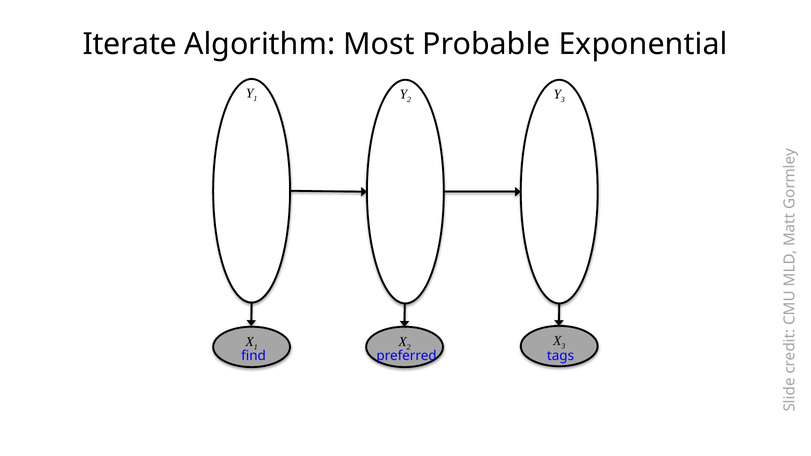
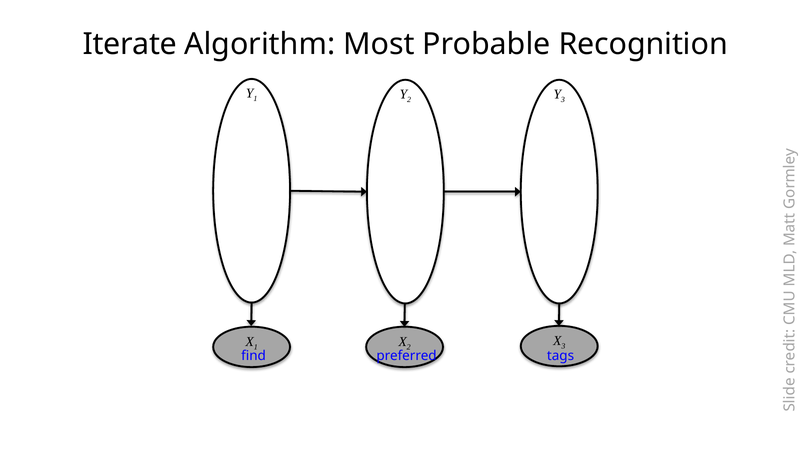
Exponential: Exponential -> Recognition
